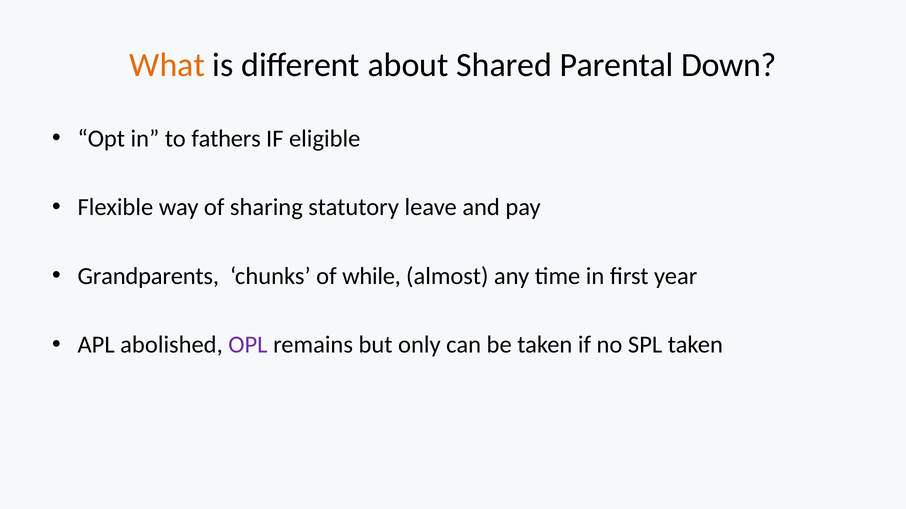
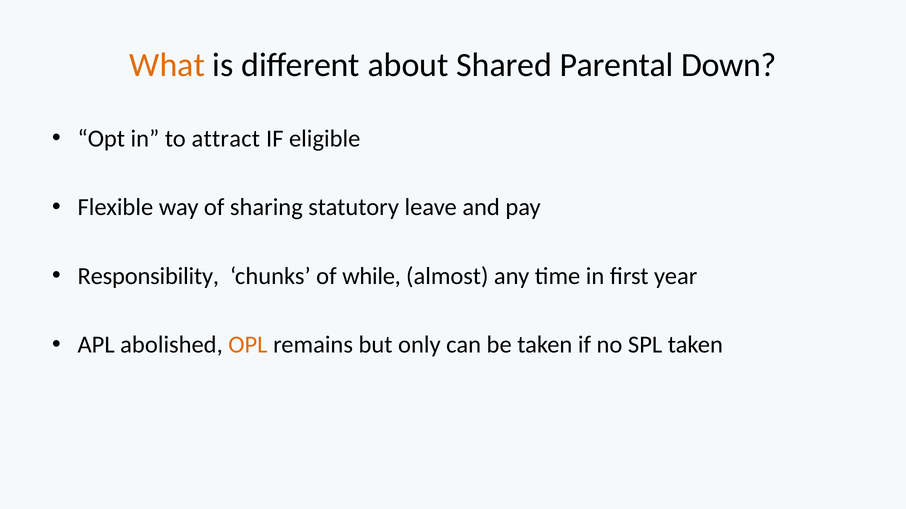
fathers: fathers -> attract
Grandparents: Grandparents -> Responsibility
OPL colour: purple -> orange
